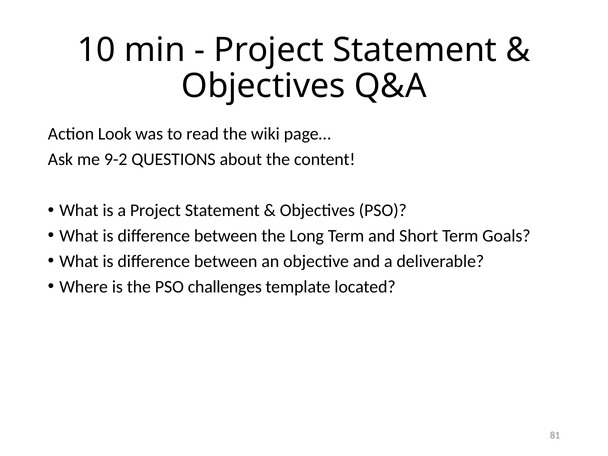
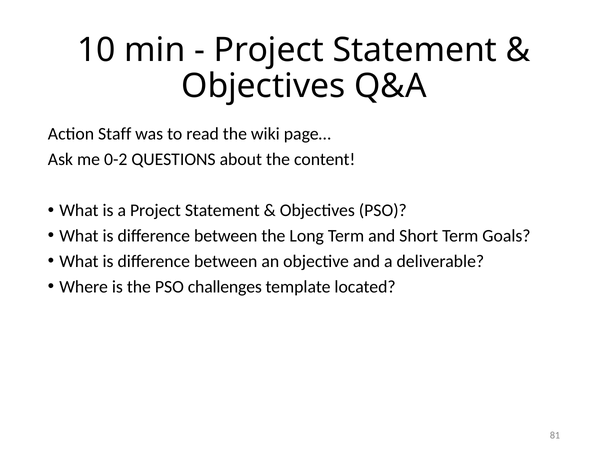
Look: Look -> Staff
9-2: 9-2 -> 0-2
